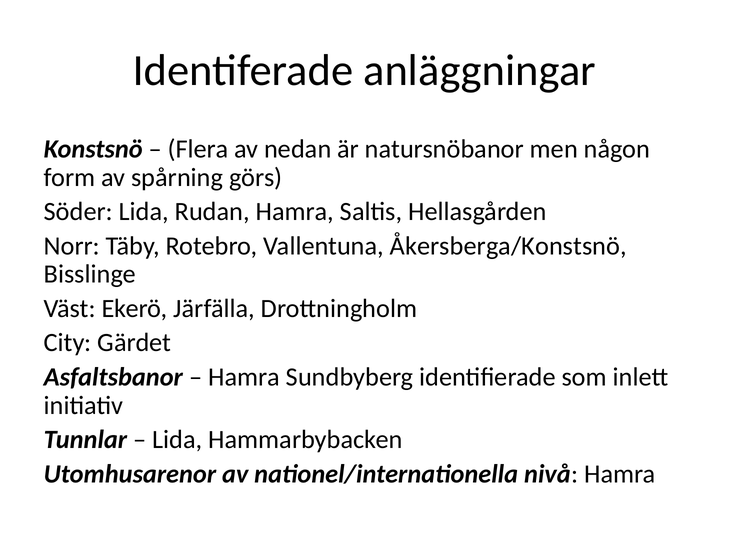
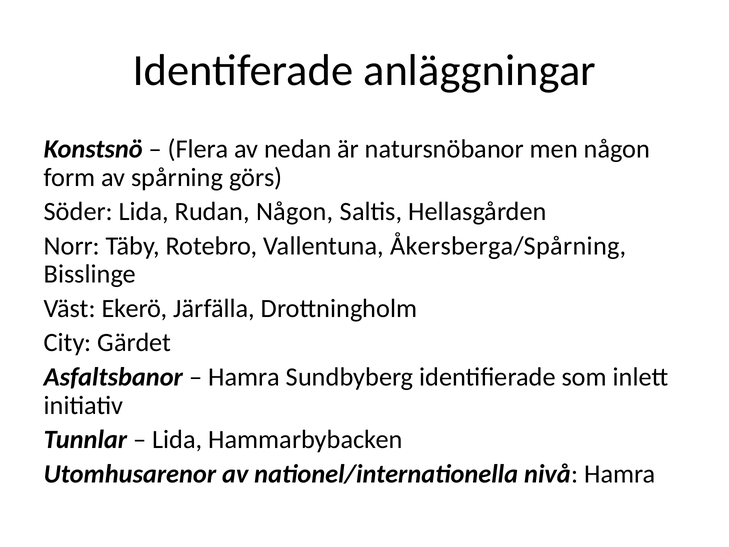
Rudan Hamra: Hamra -> Någon
Åkersberga/Konstsnö: Åkersberga/Konstsnö -> Åkersberga/Spårning
